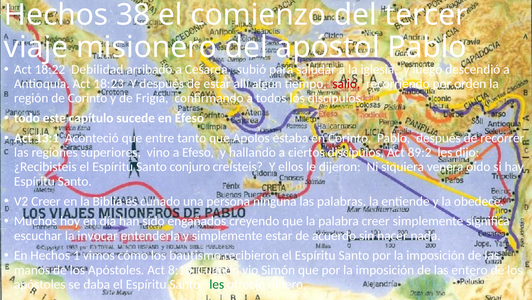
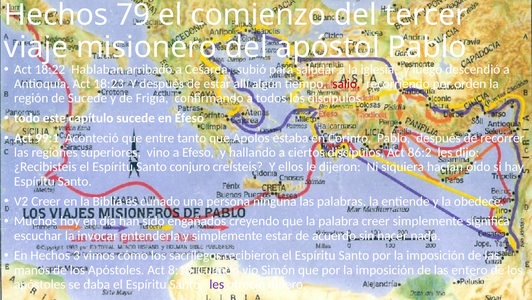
38: 38 -> 79
Debilidad: Debilidad -> Hablaban
de Corinto: Corinto -> Sucede
13:1: 13:1 -> 99:1
89:2: 89:2 -> 86:2
venera: venera -> hacían
1: 1 -> 3
bautismo: bautismo -> sacrílegos
les at (217, 284) colour: green -> purple
